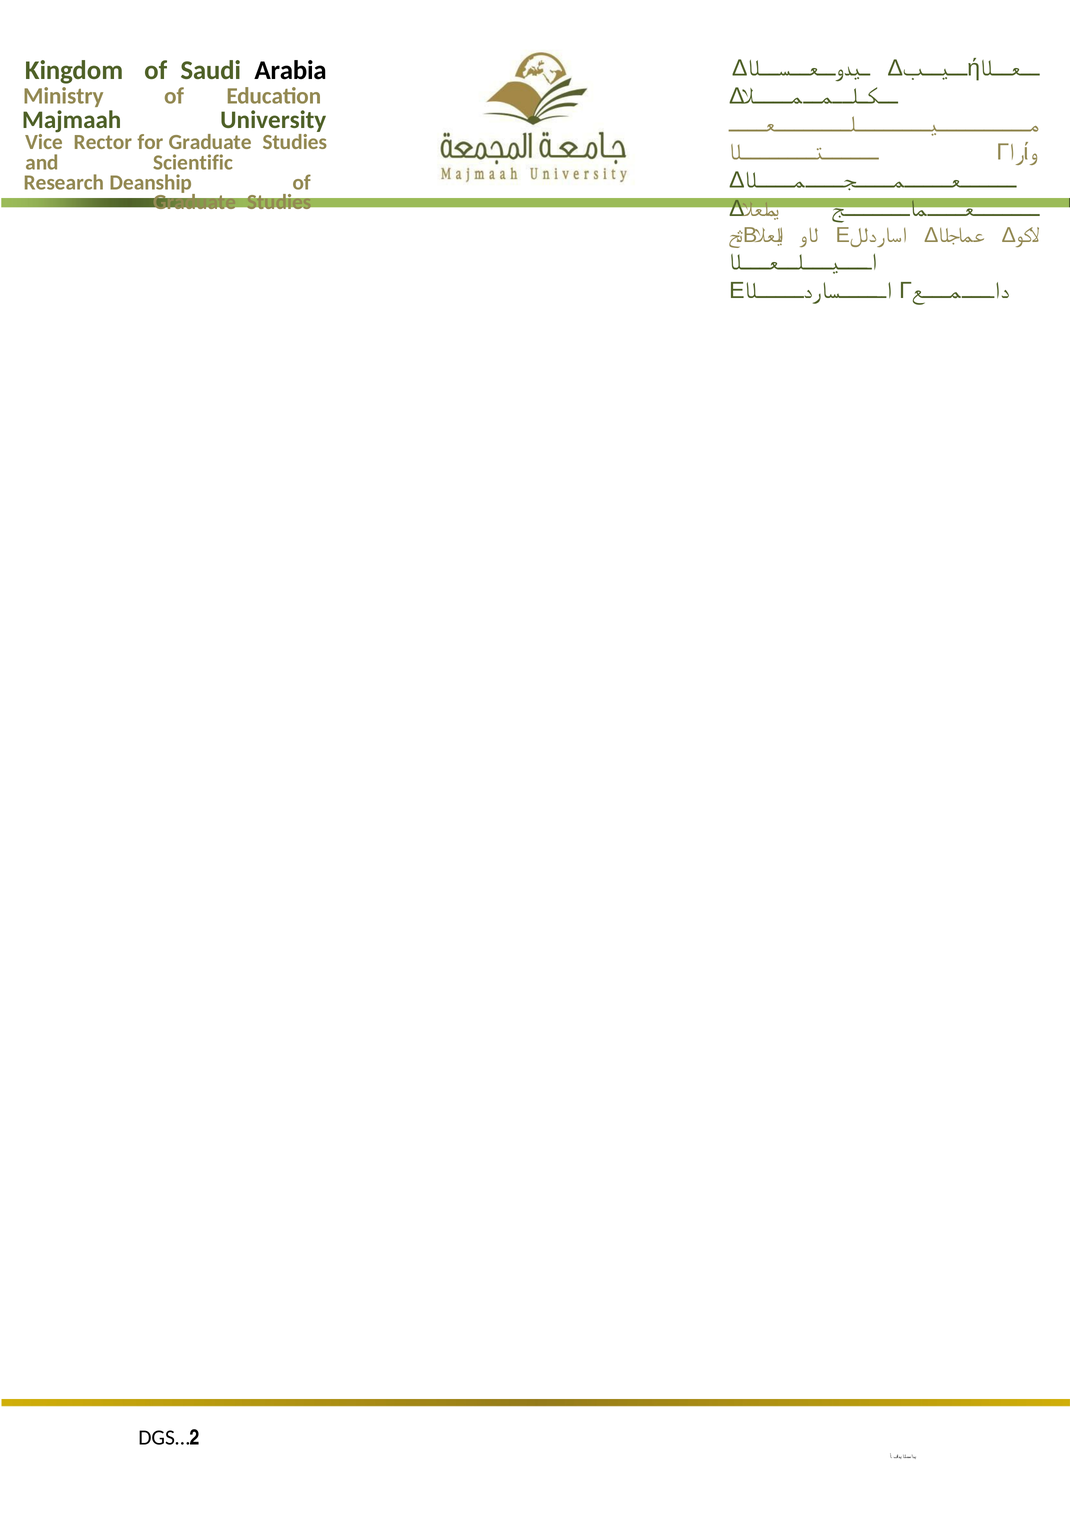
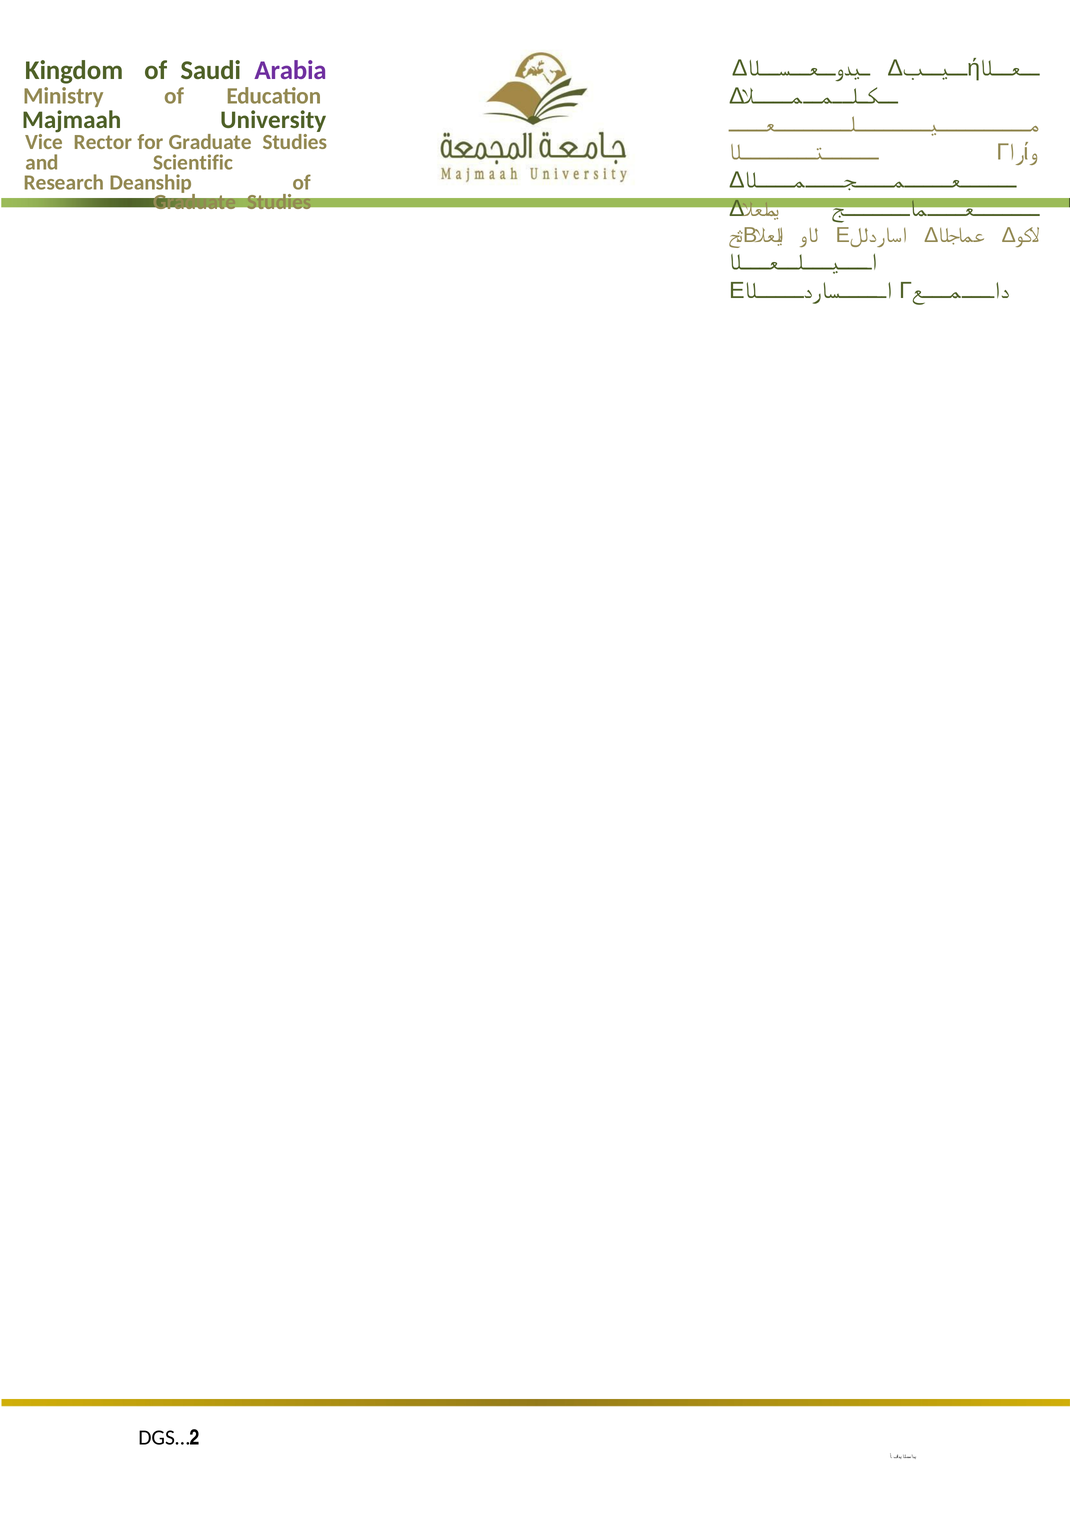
Arabia colour: black -> purple
